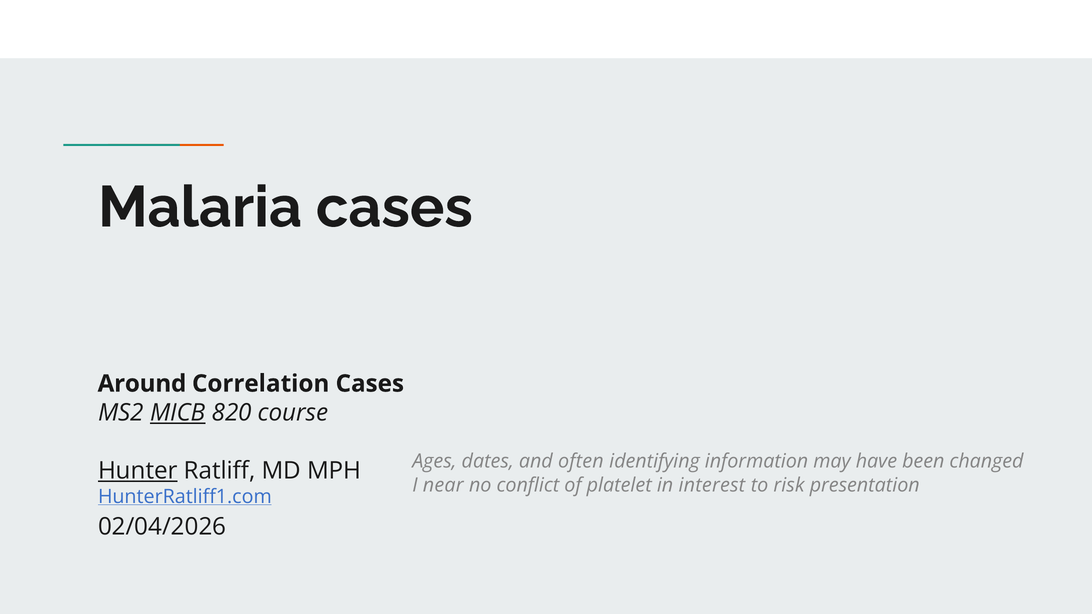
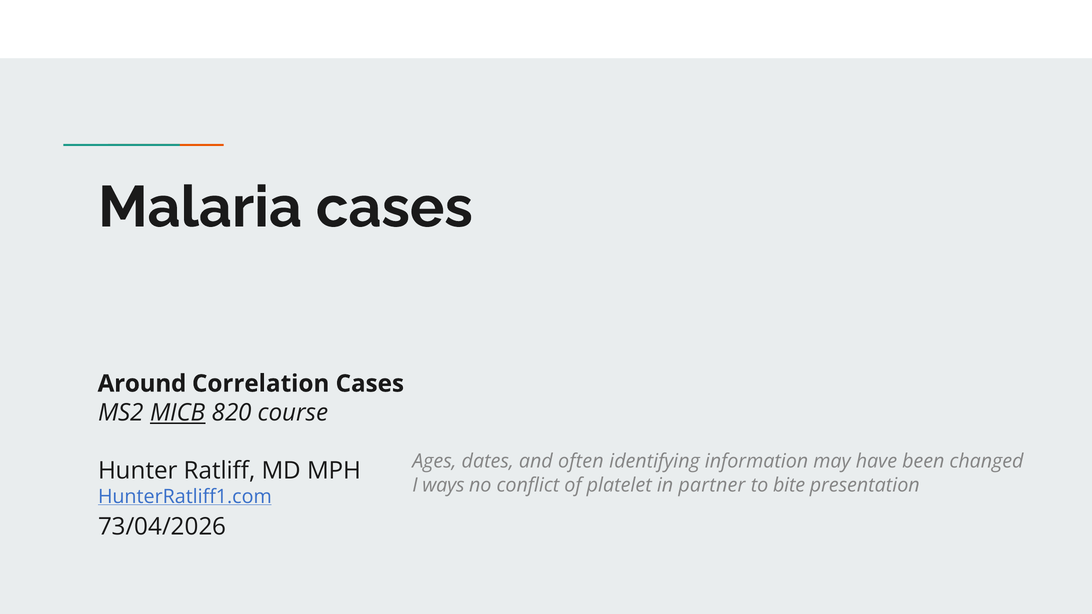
Hunter underline: present -> none
near: near -> ways
interest: interest -> partner
risk: risk -> bite
02/04/2026: 02/04/2026 -> 73/04/2026
